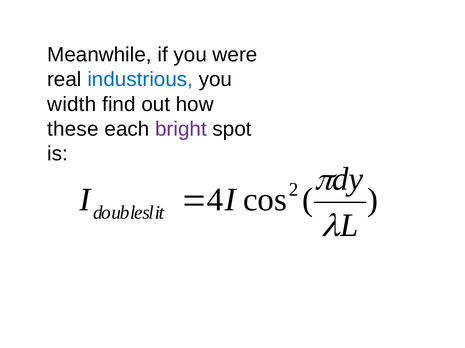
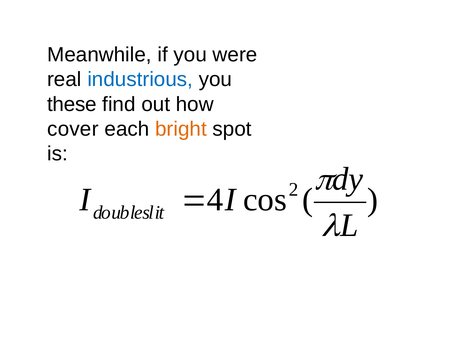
width: width -> these
these: these -> cover
bright colour: purple -> orange
